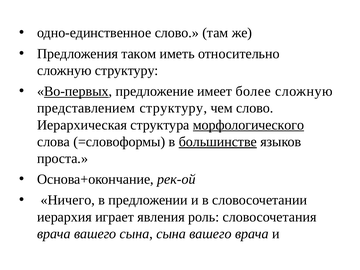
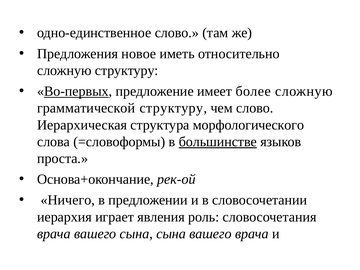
таком: таком -> новое
представлением: представлением -> грамматической
морфологического underline: present -> none
